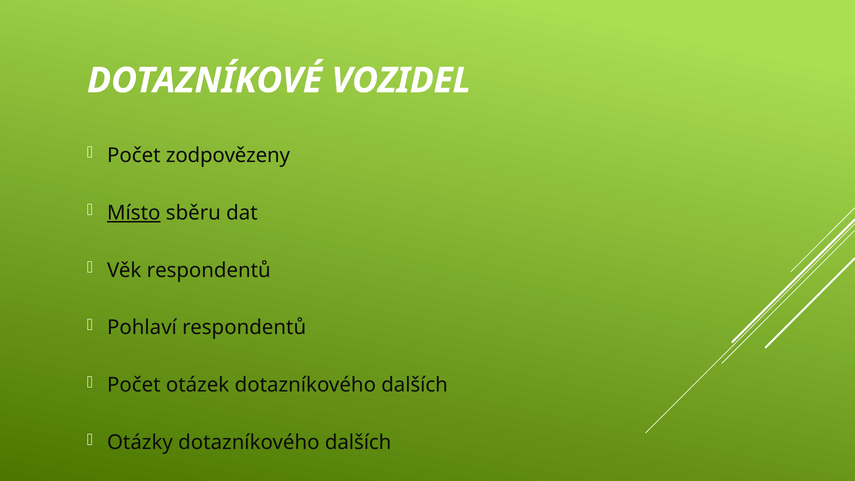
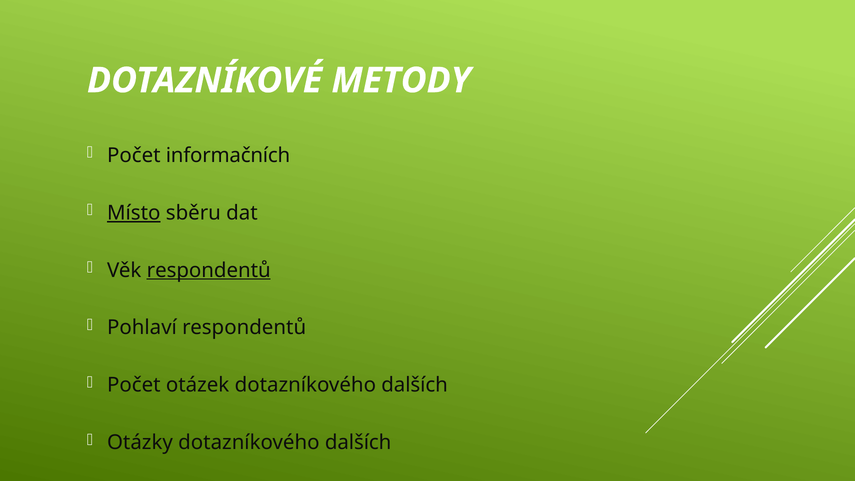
VOZIDEL: VOZIDEL -> METODY
zodpovězeny: zodpovězeny -> informačních
respondentů at (209, 270) underline: none -> present
